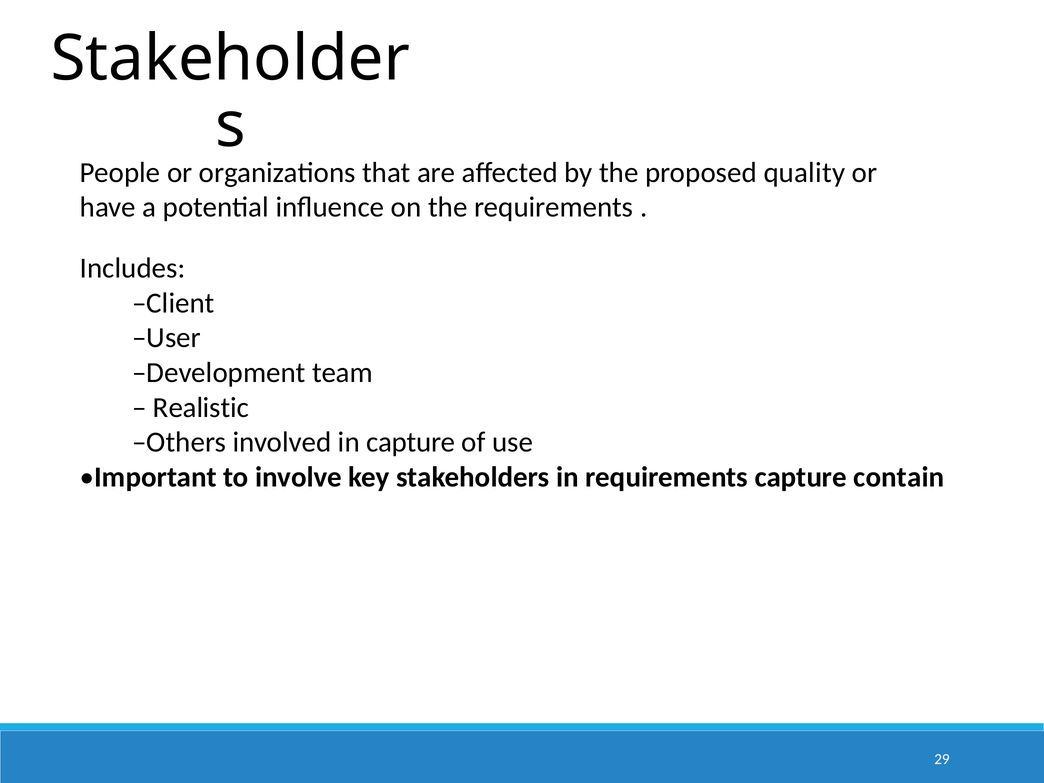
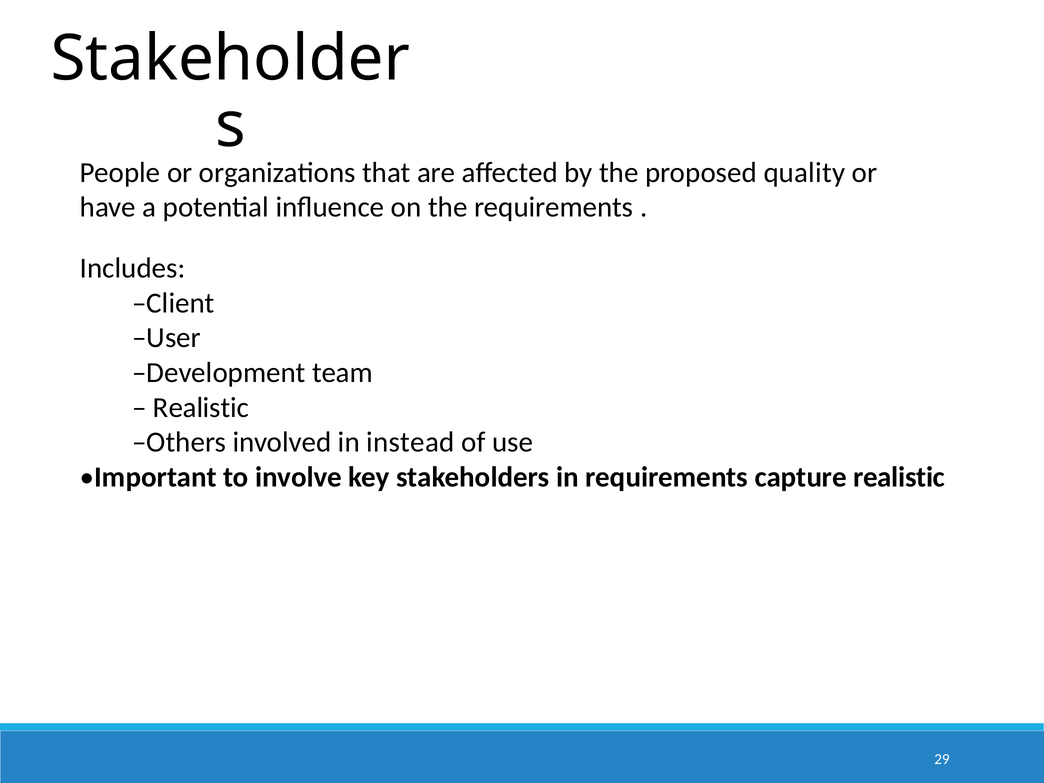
in capture: capture -> instead
capture contain: contain -> realistic
